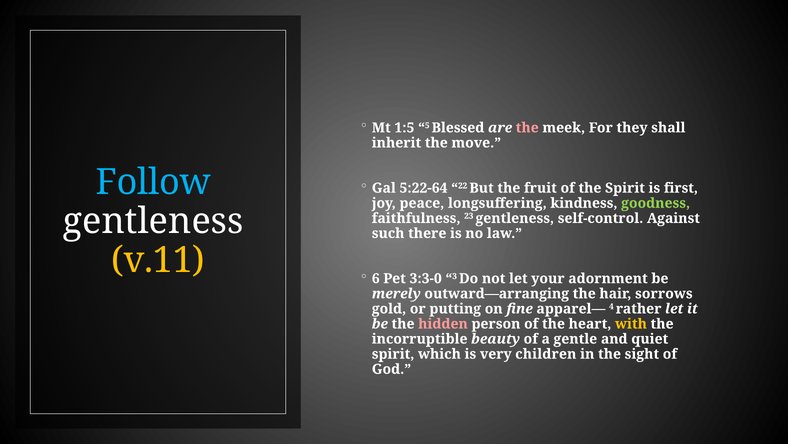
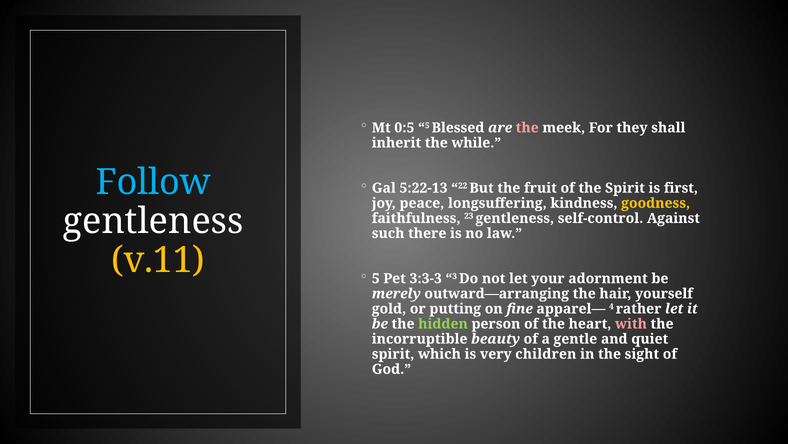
1:5: 1:5 -> 0:5
move: move -> while
5:22-64: 5:22-64 -> 5:22-13
goodness colour: light green -> yellow
6 at (376, 278): 6 -> 5
3:3-0: 3:3-0 -> 3:3-3
sorrows: sorrows -> yourself
hidden colour: pink -> light green
with colour: yellow -> pink
